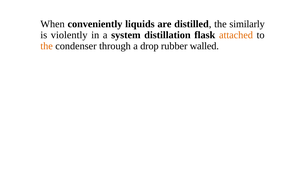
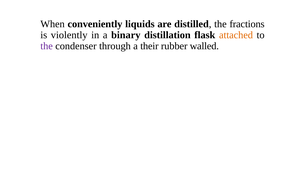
similarly: similarly -> fractions
system: system -> binary
the at (47, 46) colour: orange -> purple
drop: drop -> their
